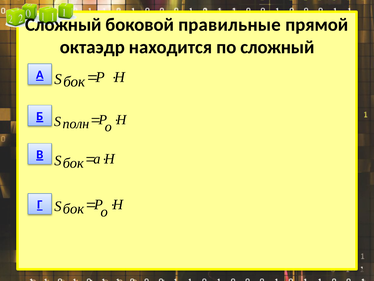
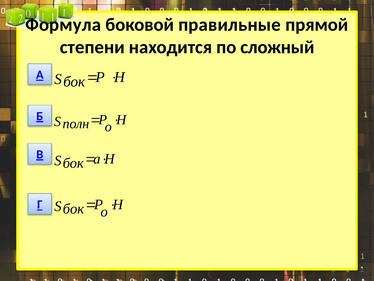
Сложный at (63, 25): Сложный -> Формула
октаэдр: октаэдр -> степени
